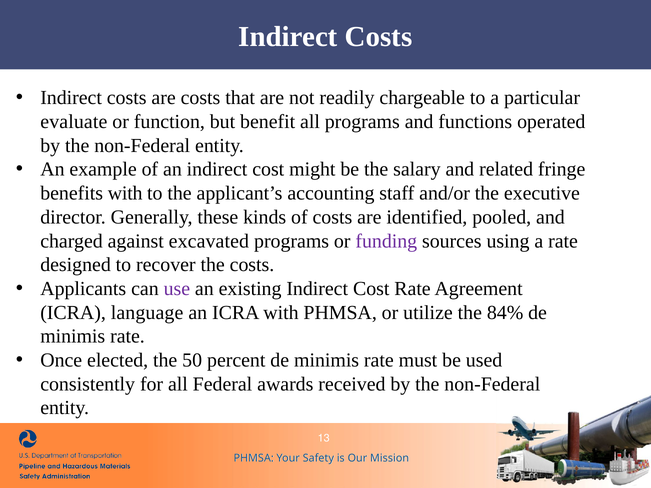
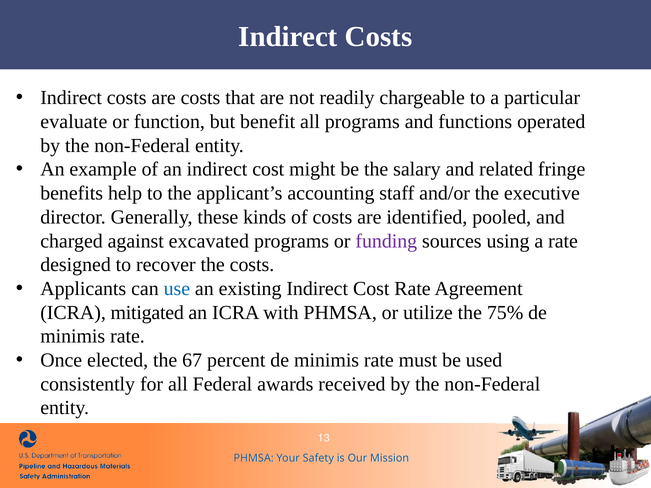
benefits with: with -> help
use colour: purple -> blue
language: language -> mitigated
84%: 84% -> 75%
50: 50 -> 67
